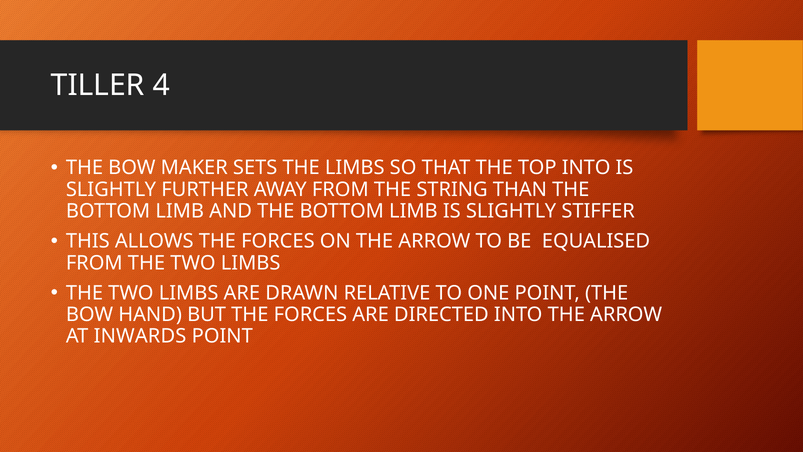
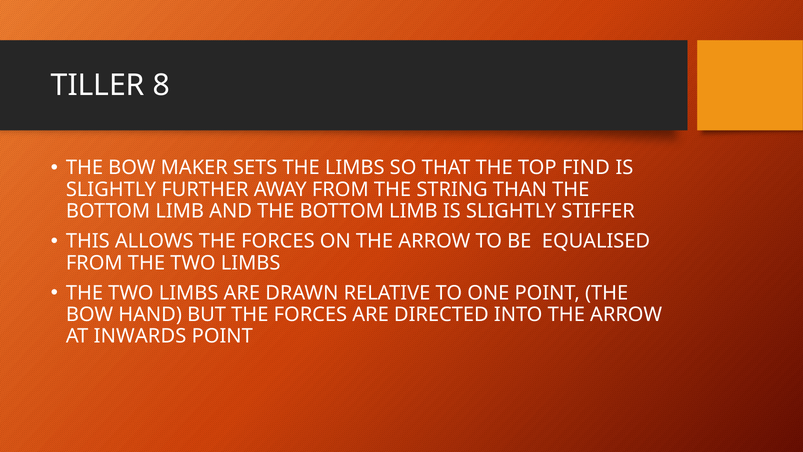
4: 4 -> 8
TOP INTO: INTO -> FIND
